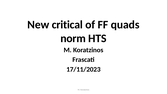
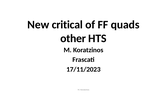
norm: norm -> other
